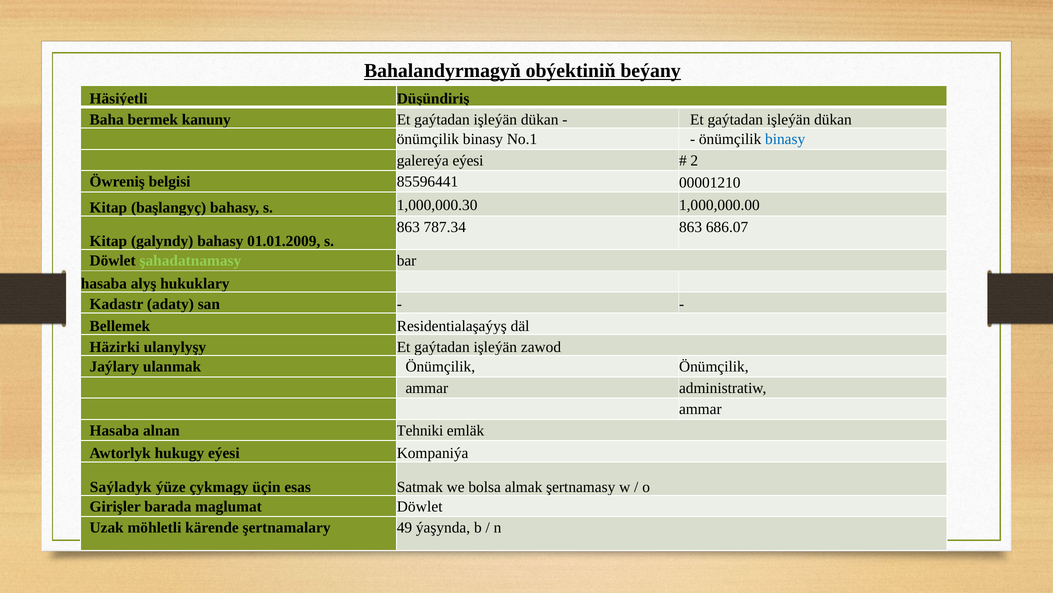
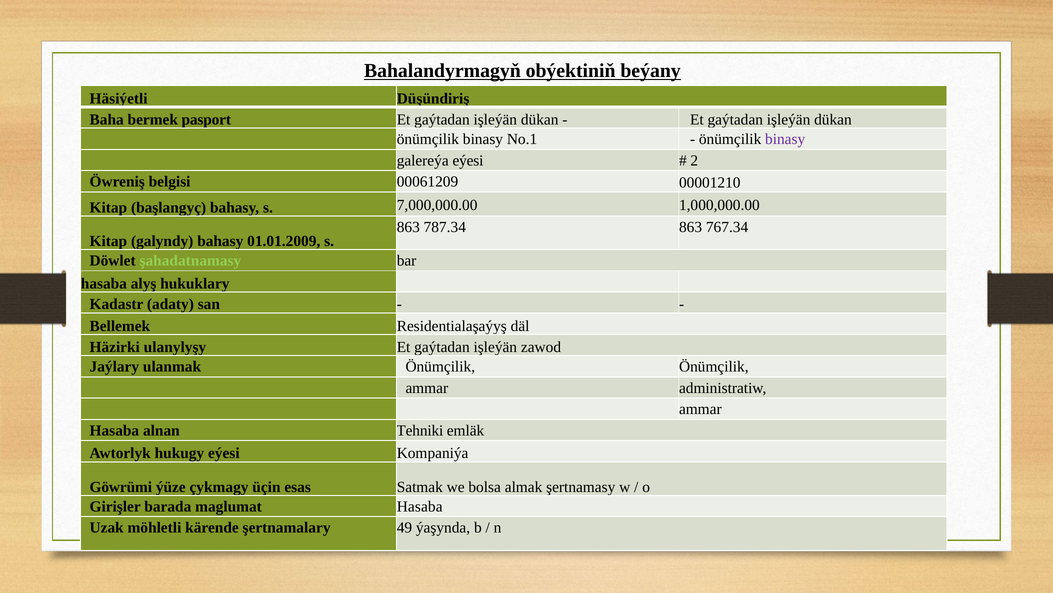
kanuny: kanuny -> pasport
binasy at (785, 139) colour: blue -> purple
85596441: 85596441 -> 00061209
1,000,000.30: 1,000,000.30 -> 7,000,000.00
686.07: 686.07 -> 767.34
Saýladyk: Saýladyk -> Göwrümi
maglumat Döwlet: Döwlet -> Hasaba
